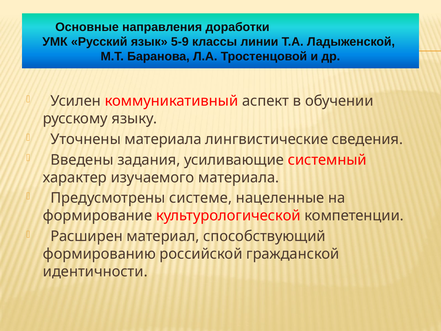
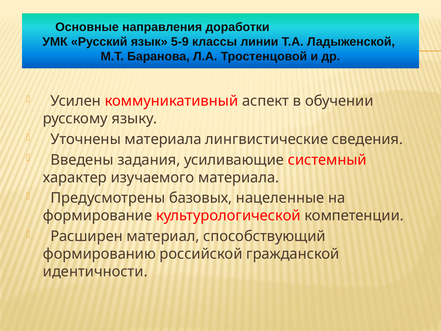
системе: системе -> базовых
